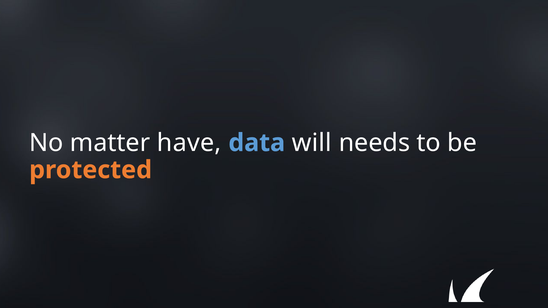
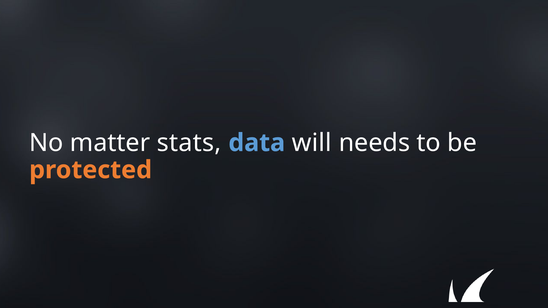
have: have -> stats
